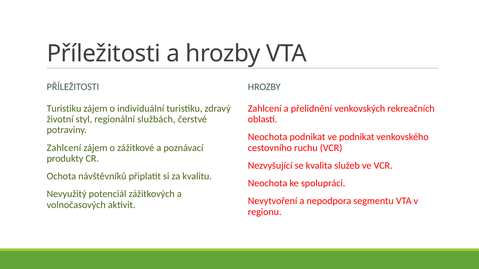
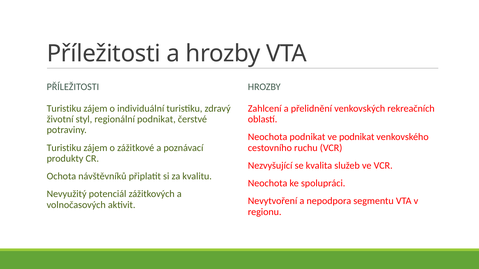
regionální službách: službách -> podnikat
Zahlcení at (64, 148): Zahlcení -> Turistiku
